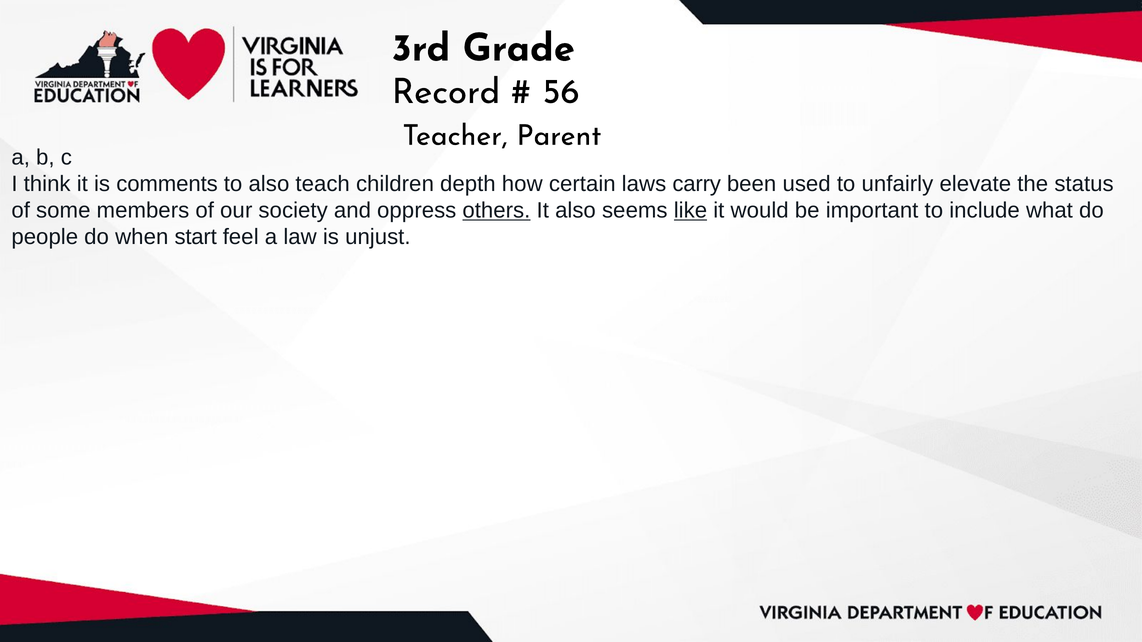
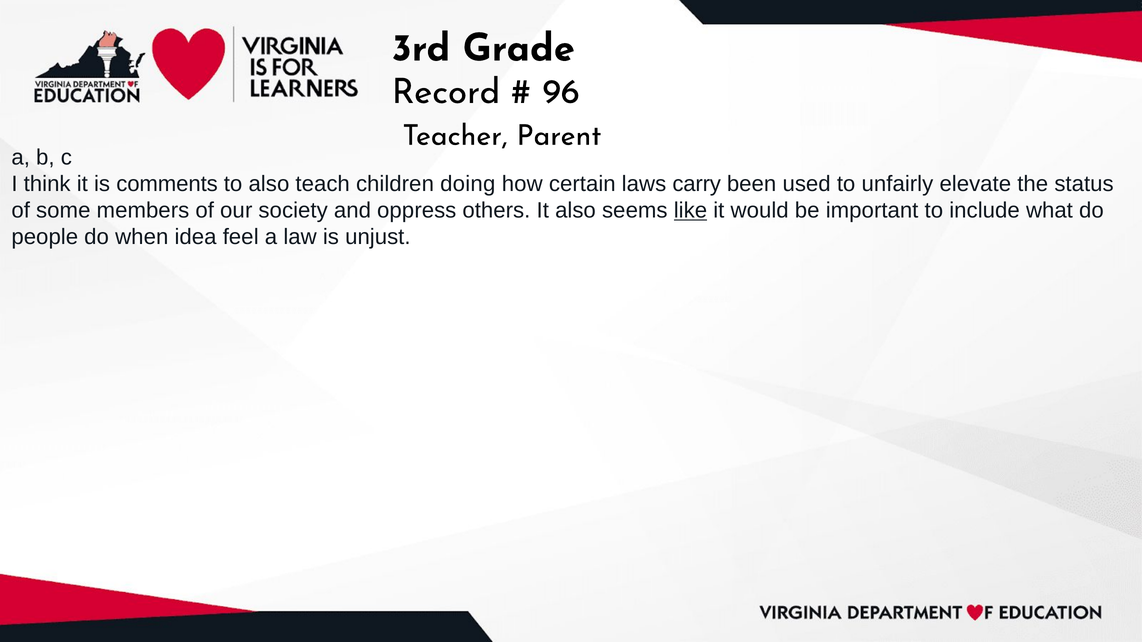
56: 56 -> 96
depth: depth -> doing
others underline: present -> none
start: start -> idea
